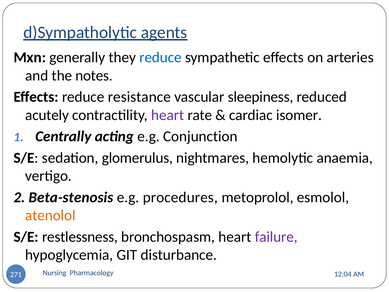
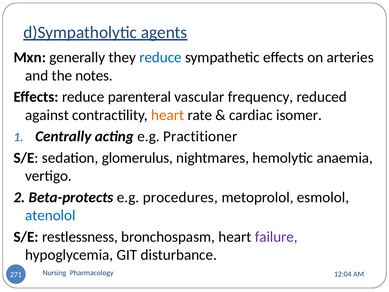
resistance: resistance -> parenteral
sleepiness: sleepiness -> frequency
acutely: acutely -> against
heart at (168, 115) colour: purple -> orange
Conjunction: Conjunction -> Practitioner
Beta-stenosis: Beta-stenosis -> Beta-protects
atenolol colour: orange -> blue
